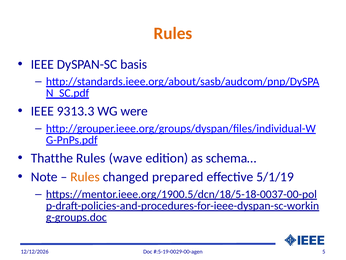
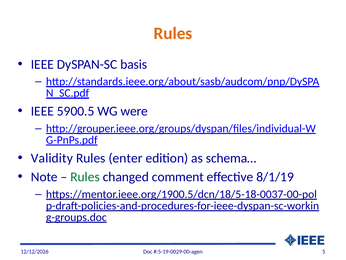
9313.3: 9313.3 -> 5900.5
Thatthe: Thatthe -> Validity
wave: wave -> enter
Rules at (85, 177) colour: orange -> green
prepared: prepared -> comment
5/1/19: 5/1/19 -> 8/1/19
